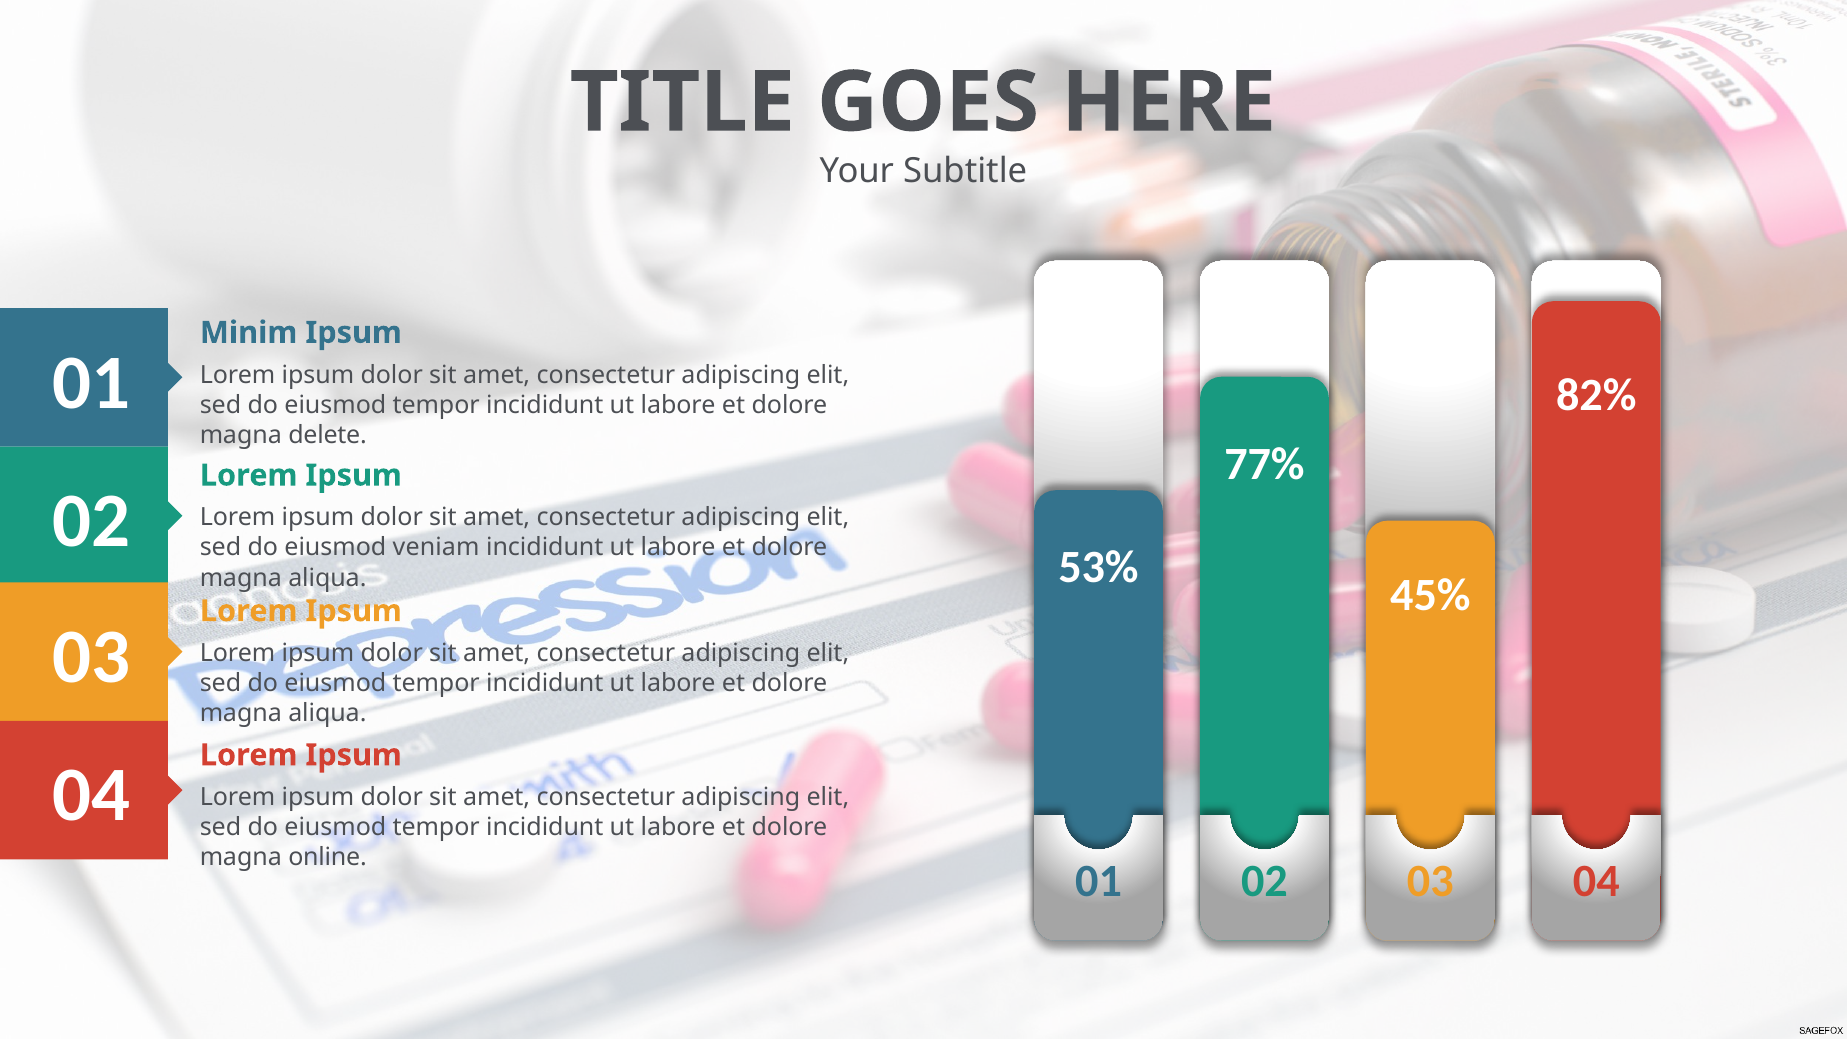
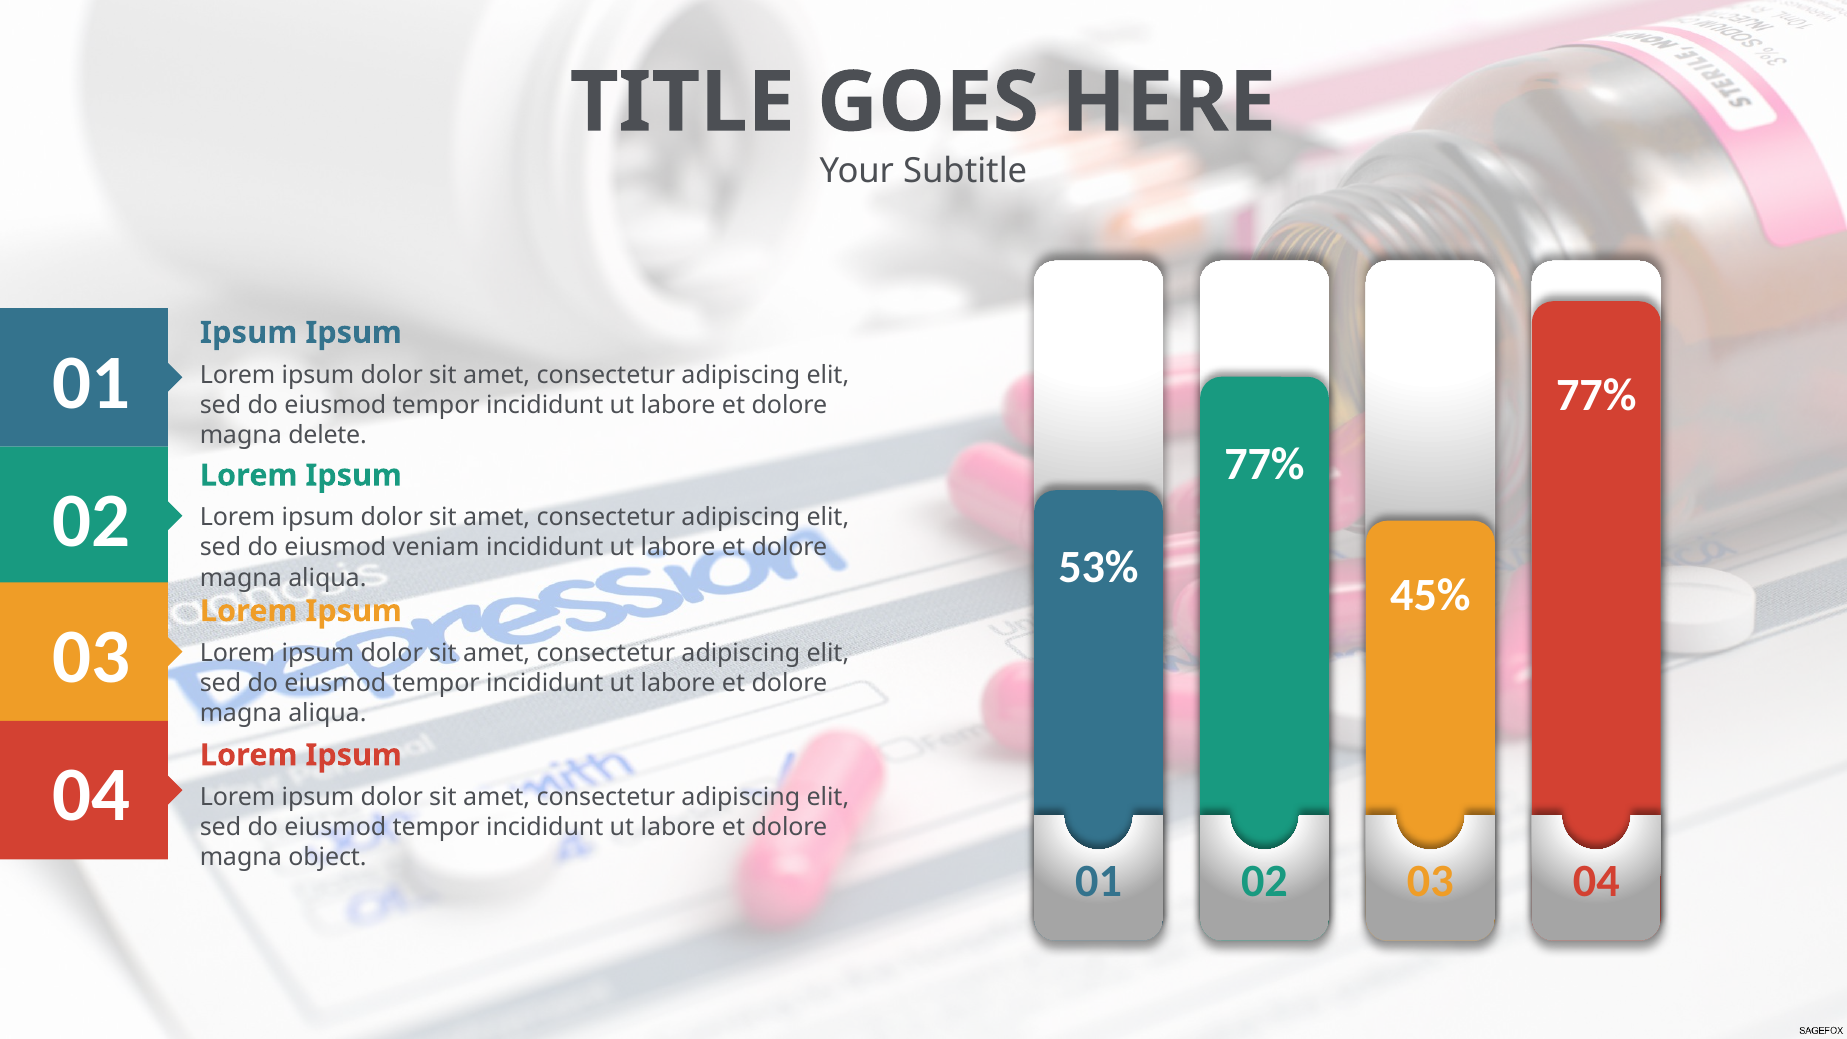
Minim at (249, 333): Minim -> Ipsum
82% at (1596, 395): 82% -> 77%
online: online -> object
